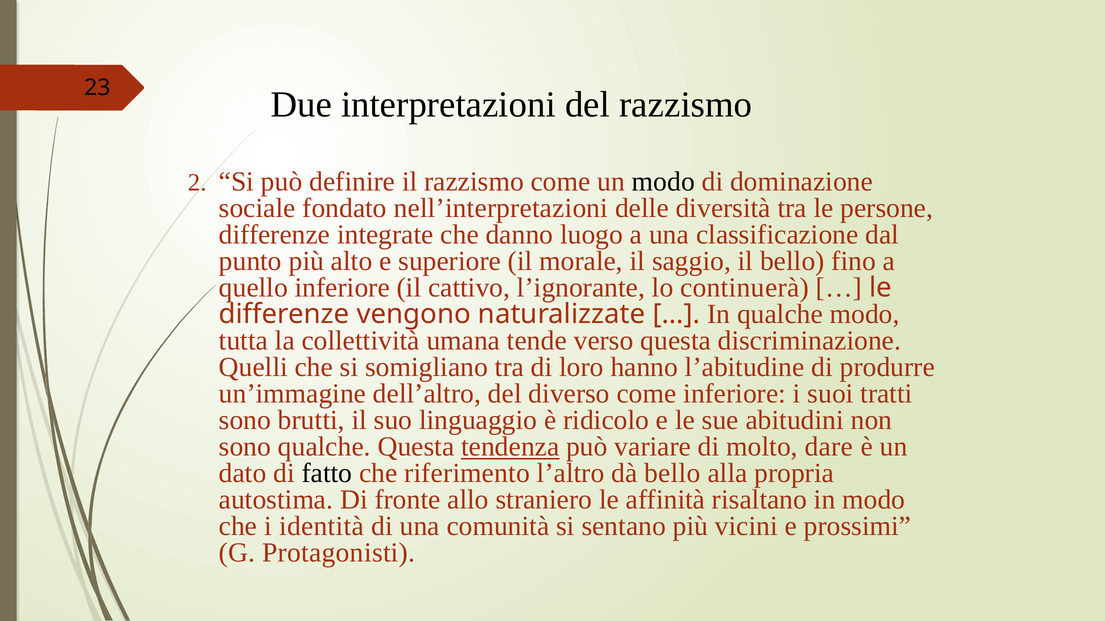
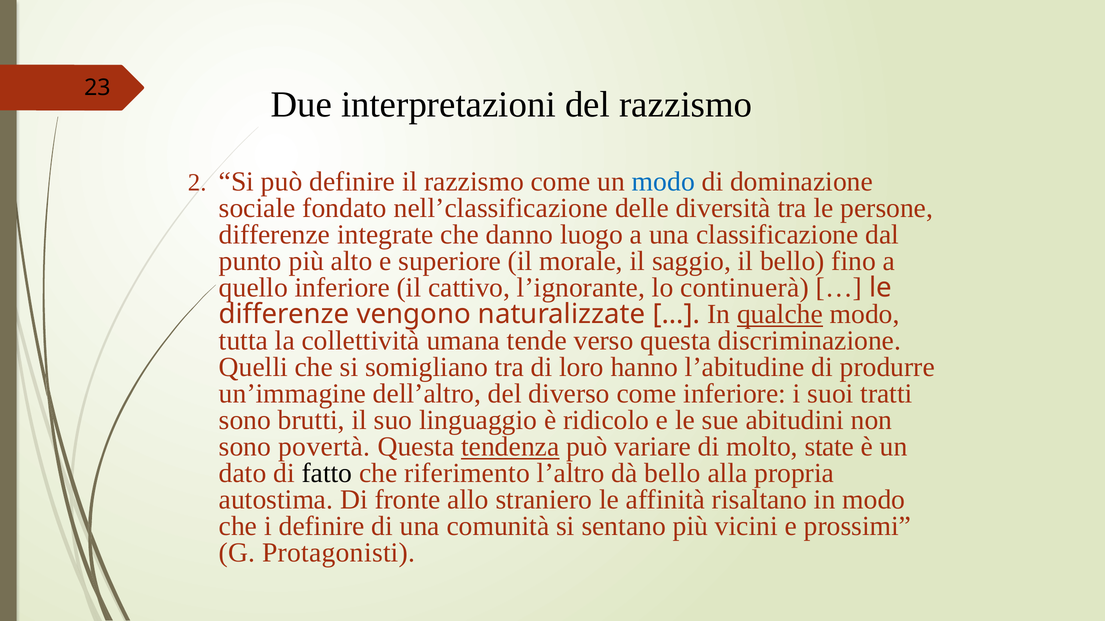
modo at (663, 182) colour: black -> blue
nell’interpretazioni: nell’interpretazioni -> nell’classificazione
qualche at (780, 315) underline: none -> present
sono qualche: qualche -> povertà
dare: dare -> state
i identità: identità -> definire
